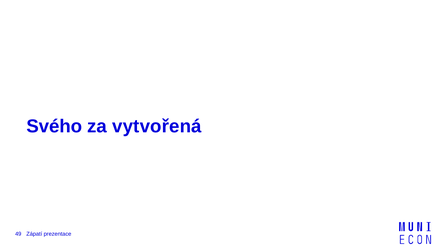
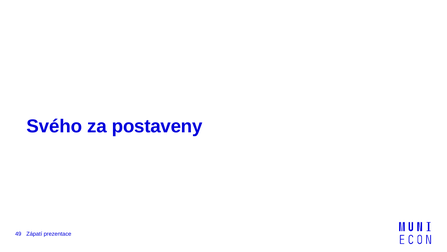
vytvořená: vytvořená -> postaveny
